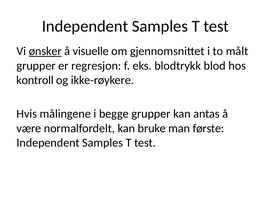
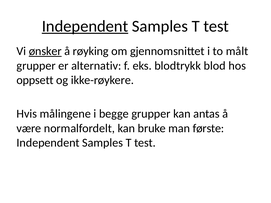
Independent at (85, 26) underline: none -> present
visuelle: visuelle -> røyking
regresjon: regresjon -> alternativ
kontroll: kontroll -> oppsett
